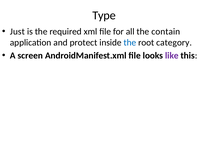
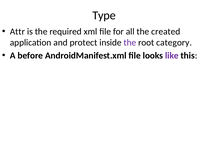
Just: Just -> Attr
contain: contain -> created
the at (130, 43) colour: blue -> purple
screen: screen -> before
